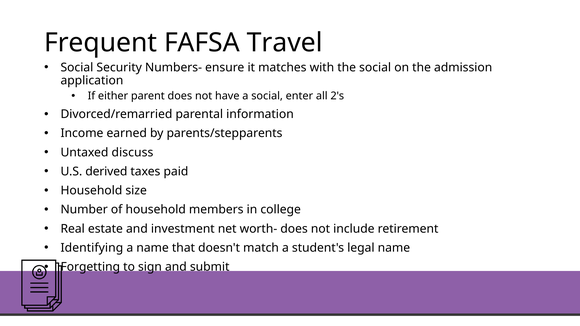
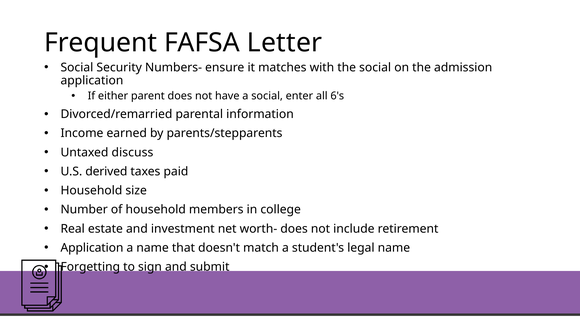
Travel: Travel -> Letter
2's: 2's -> 6's
Identifying at (92, 248): Identifying -> Application
